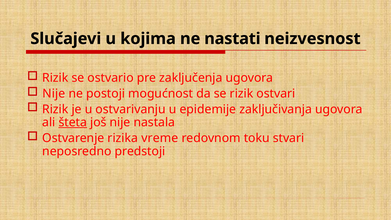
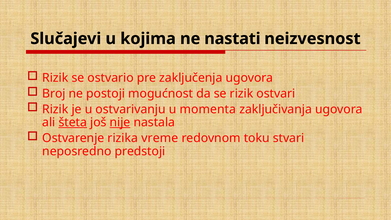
Nije at (54, 94): Nije -> Broj
epidemije: epidemije -> momenta
nije at (120, 122) underline: none -> present
